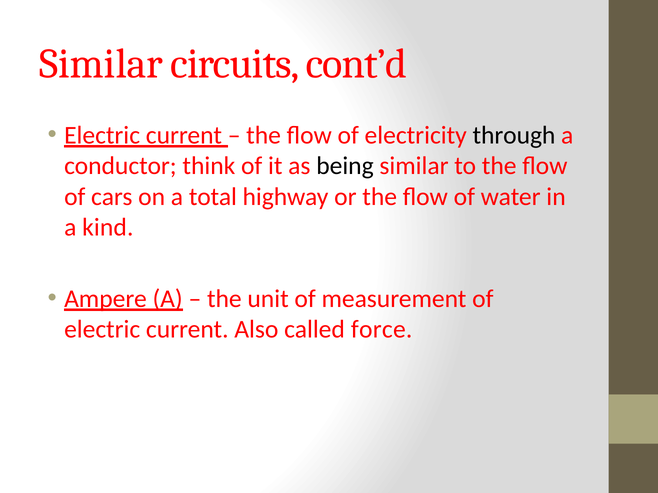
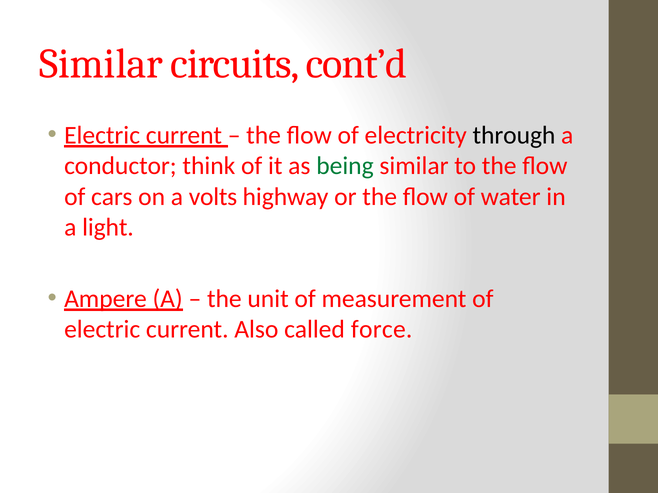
being colour: black -> green
total: total -> volts
kind: kind -> light
